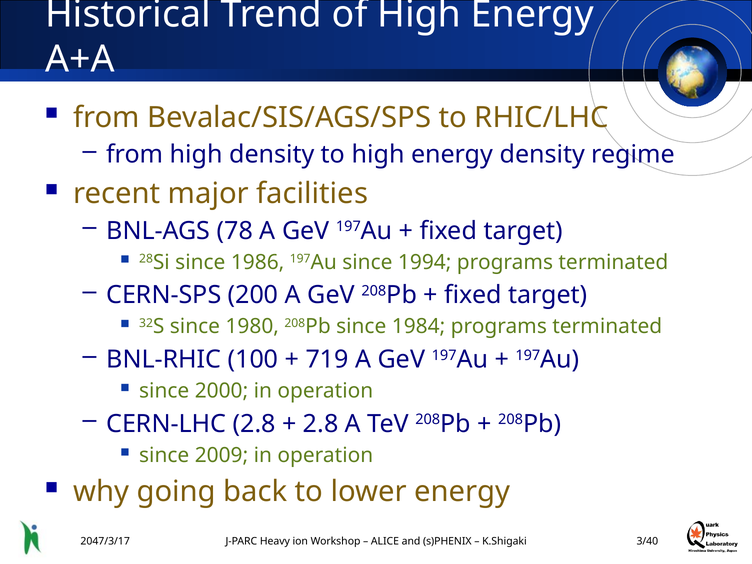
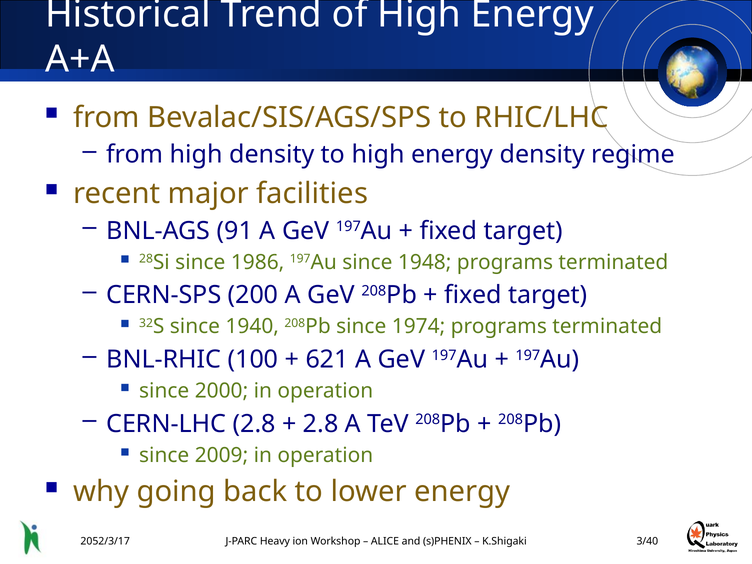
78: 78 -> 91
1994: 1994 -> 1948
1980: 1980 -> 1940
1984: 1984 -> 1974
719: 719 -> 621
2047/3/17: 2047/3/17 -> 2052/3/17
